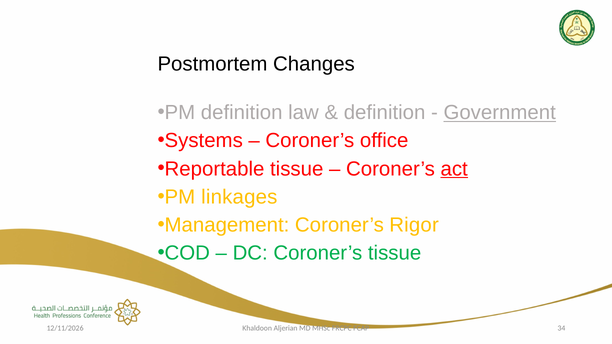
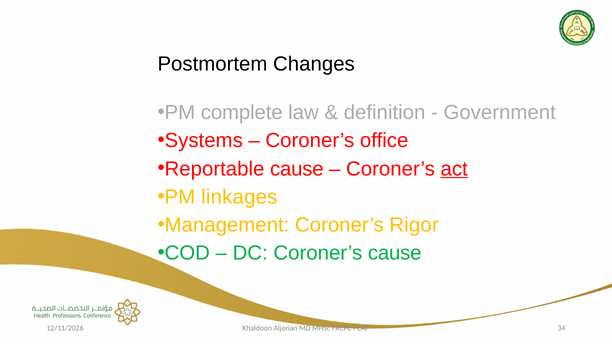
PM definition: definition -> complete
Government underline: present -> none
Reportable tissue: tissue -> cause
Coroner’s tissue: tissue -> cause
